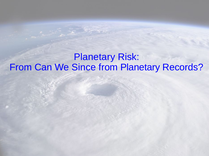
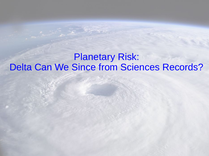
From at (21, 68): From -> Delta
from Planetary: Planetary -> Sciences
